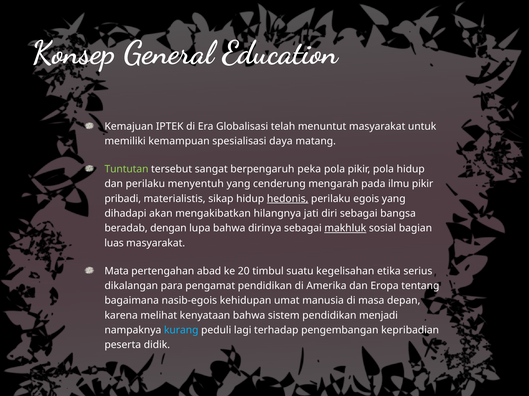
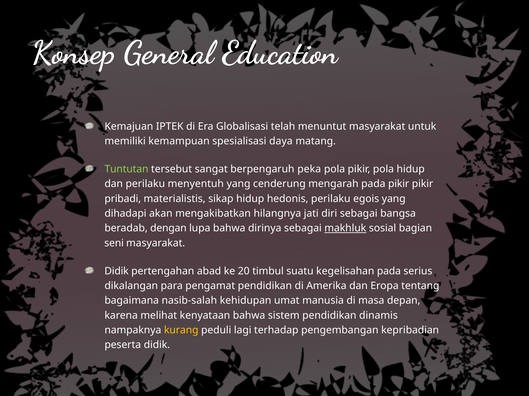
pada ilmu: ilmu -> pikir
hedonis underline: present -> none
luas: luas -> seni
Mata at (117, 272): Mata -> Didik
kegelisahan etika: etika -> pada
nasib-egois: nasib-egois -> nasib-salah
menjadi: menjadi -> dinamis
kurang colour: light blue -> yellow
